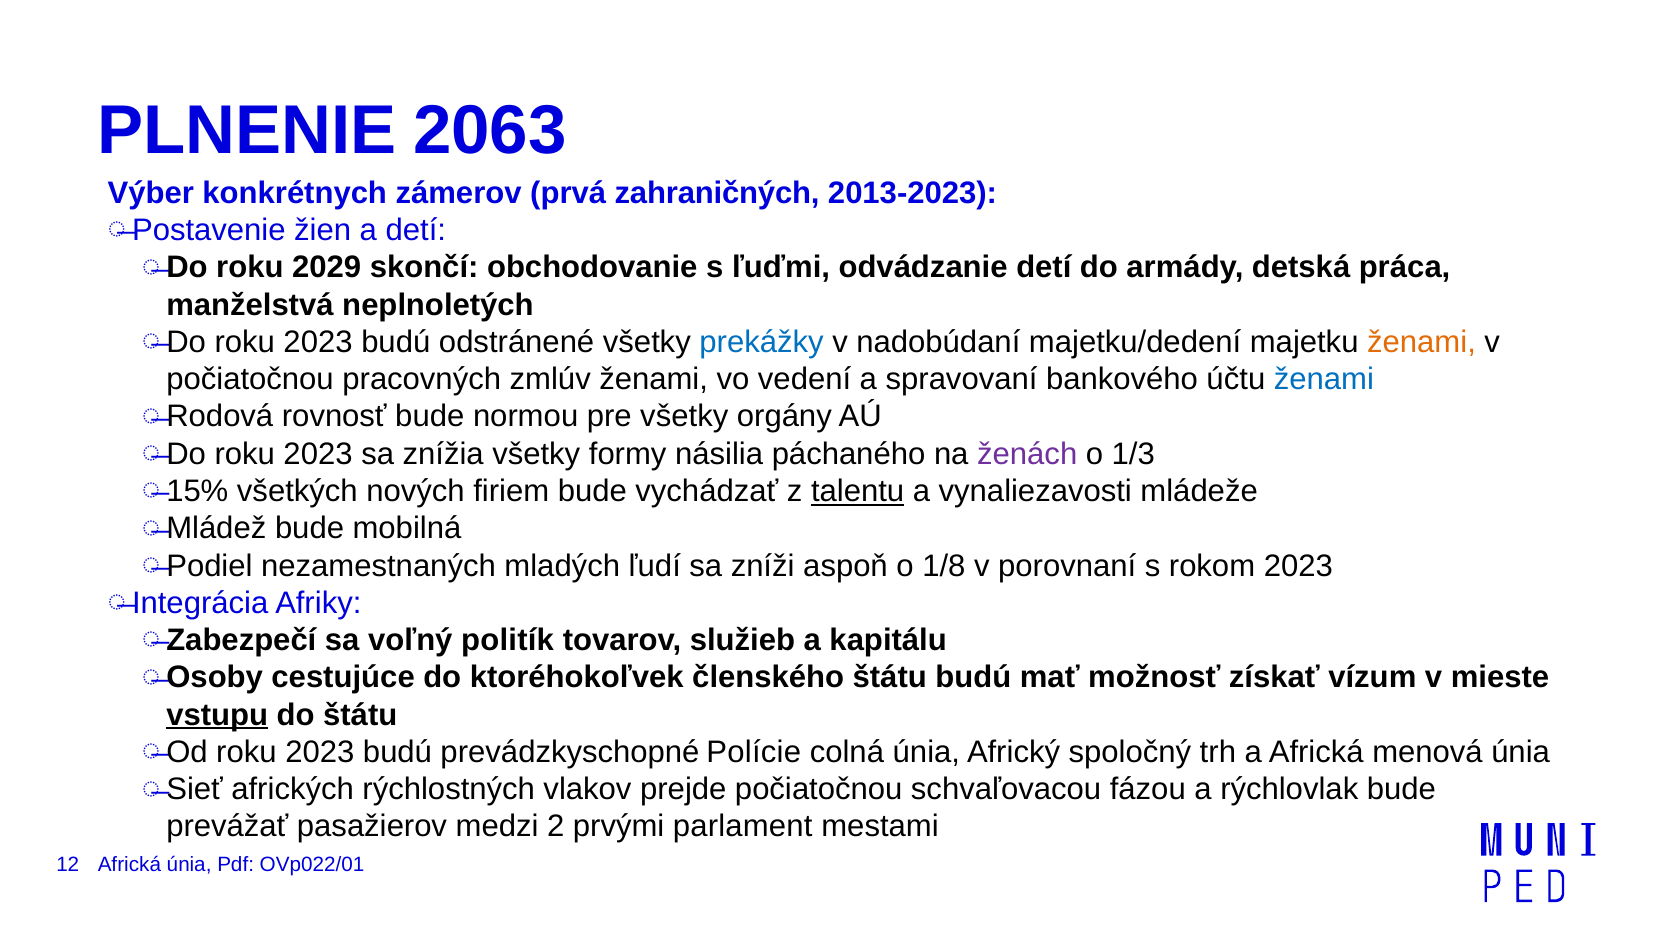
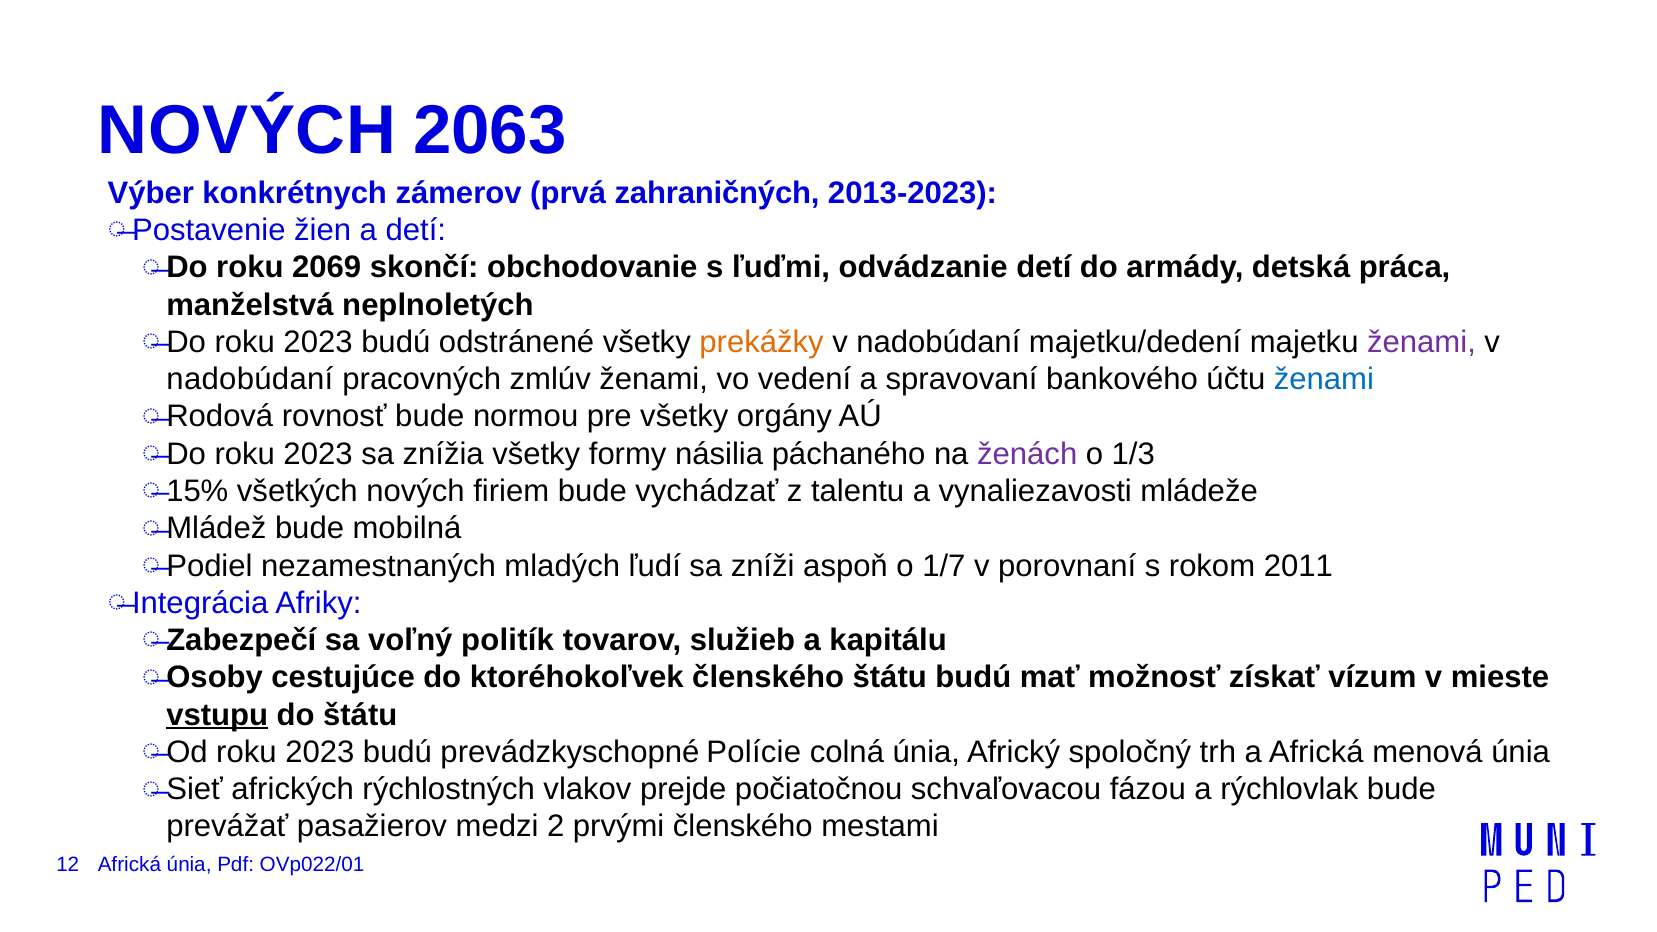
PLNENIE at (247, 130): PLNENIE -> NOVÝCH
2029: 2029 -> 2069
prekážky colour: blue -> orange
ženami at (1421, 342) colour: orange -> purple
počiatočnou at (250, 379): počiatočnou -> nadobúdaní
talentu underline: present -> none
1/8: 1/8 -> 1/7
rokom 2023: 2023 -> 2011
prvými parlament: parlament -> členského
